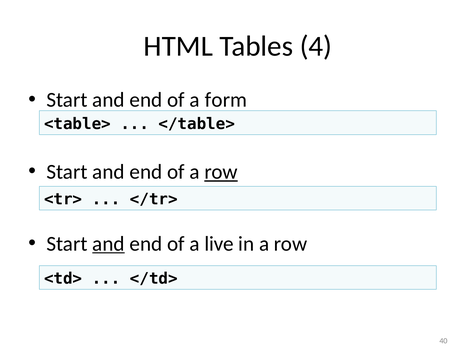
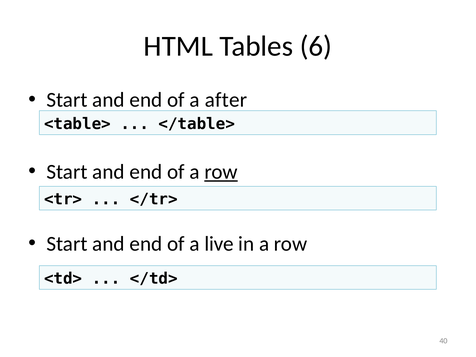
4: 4 -> 6
form: form -> after
and at (108, 244) underline: present -> none
